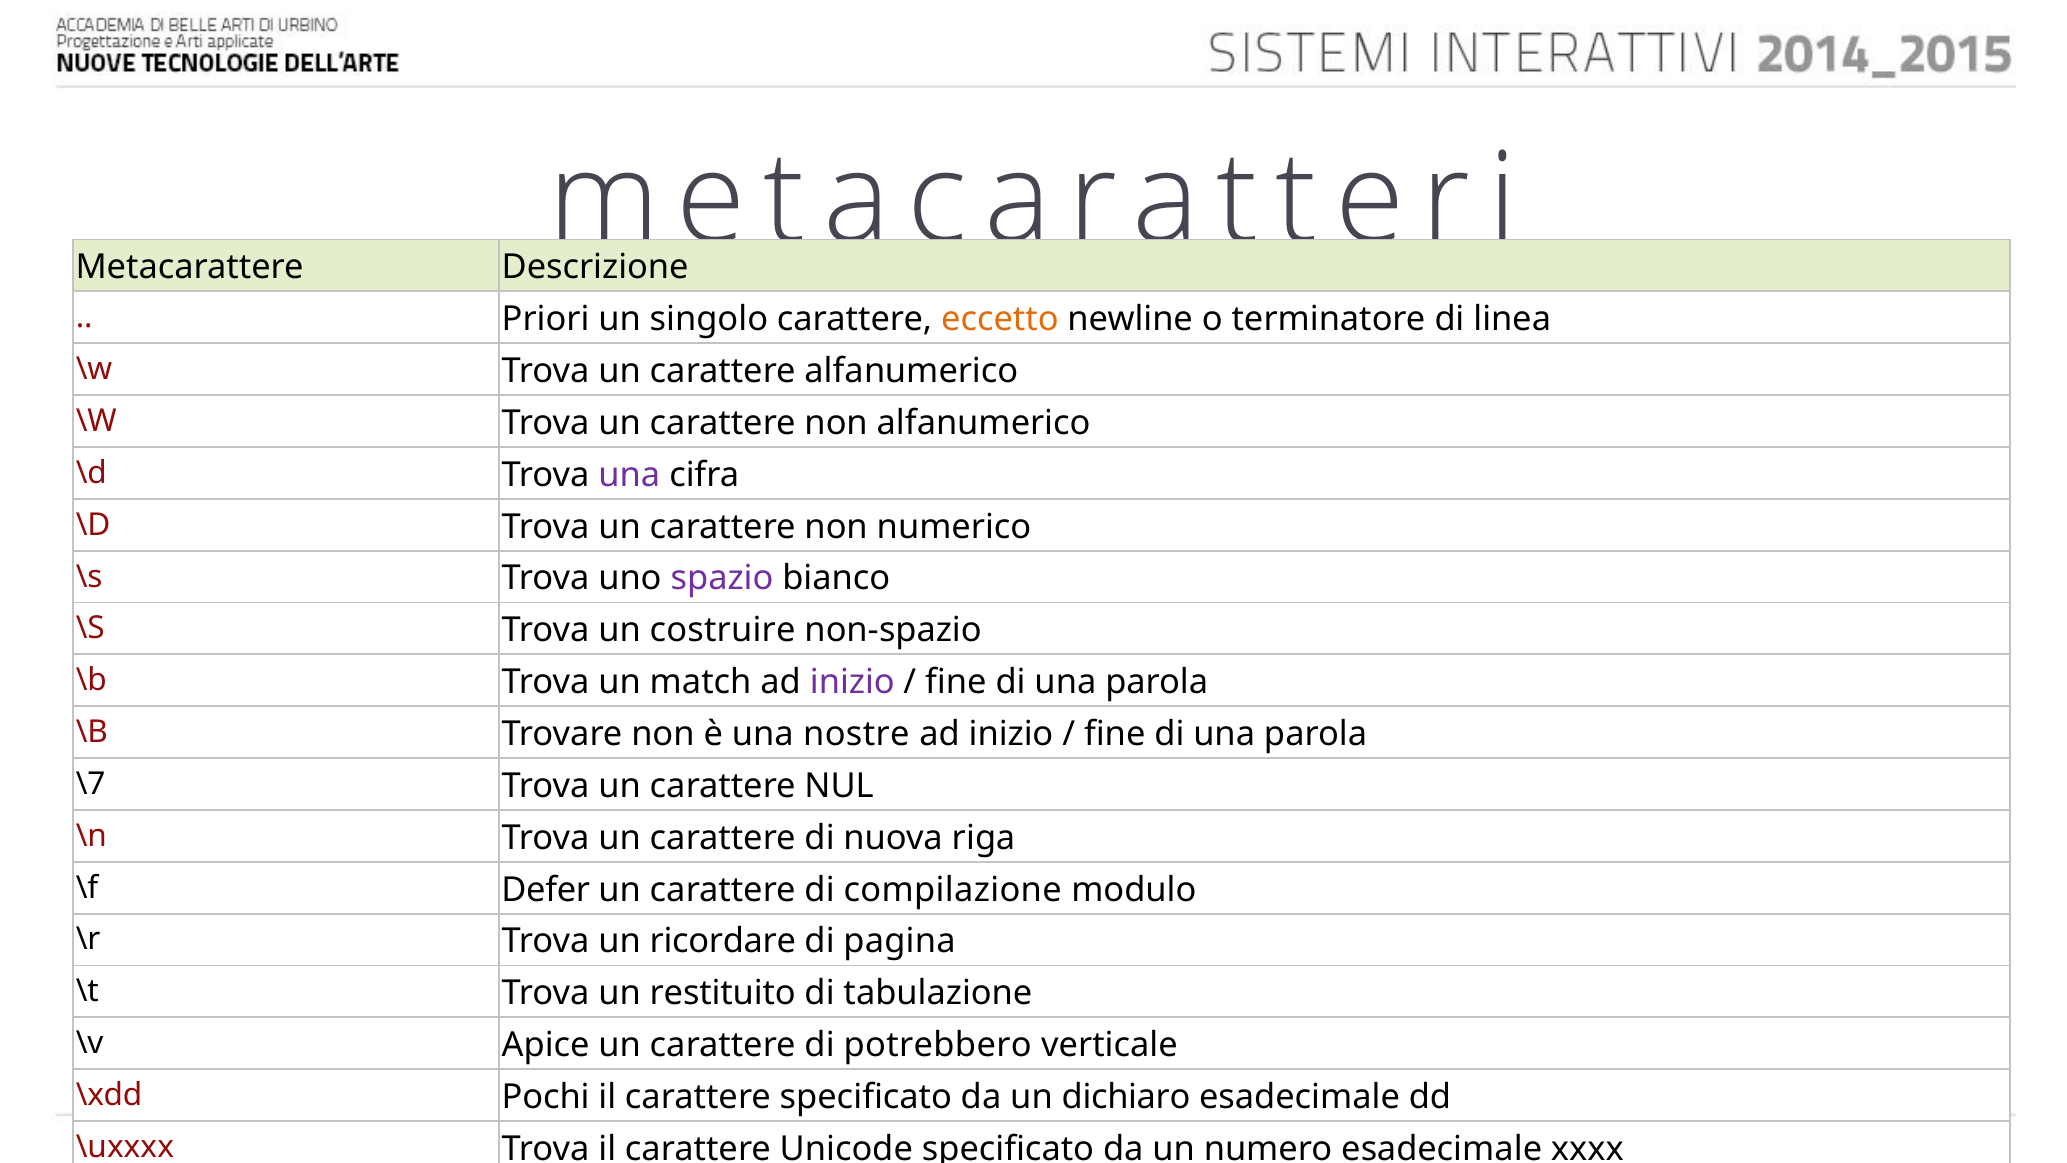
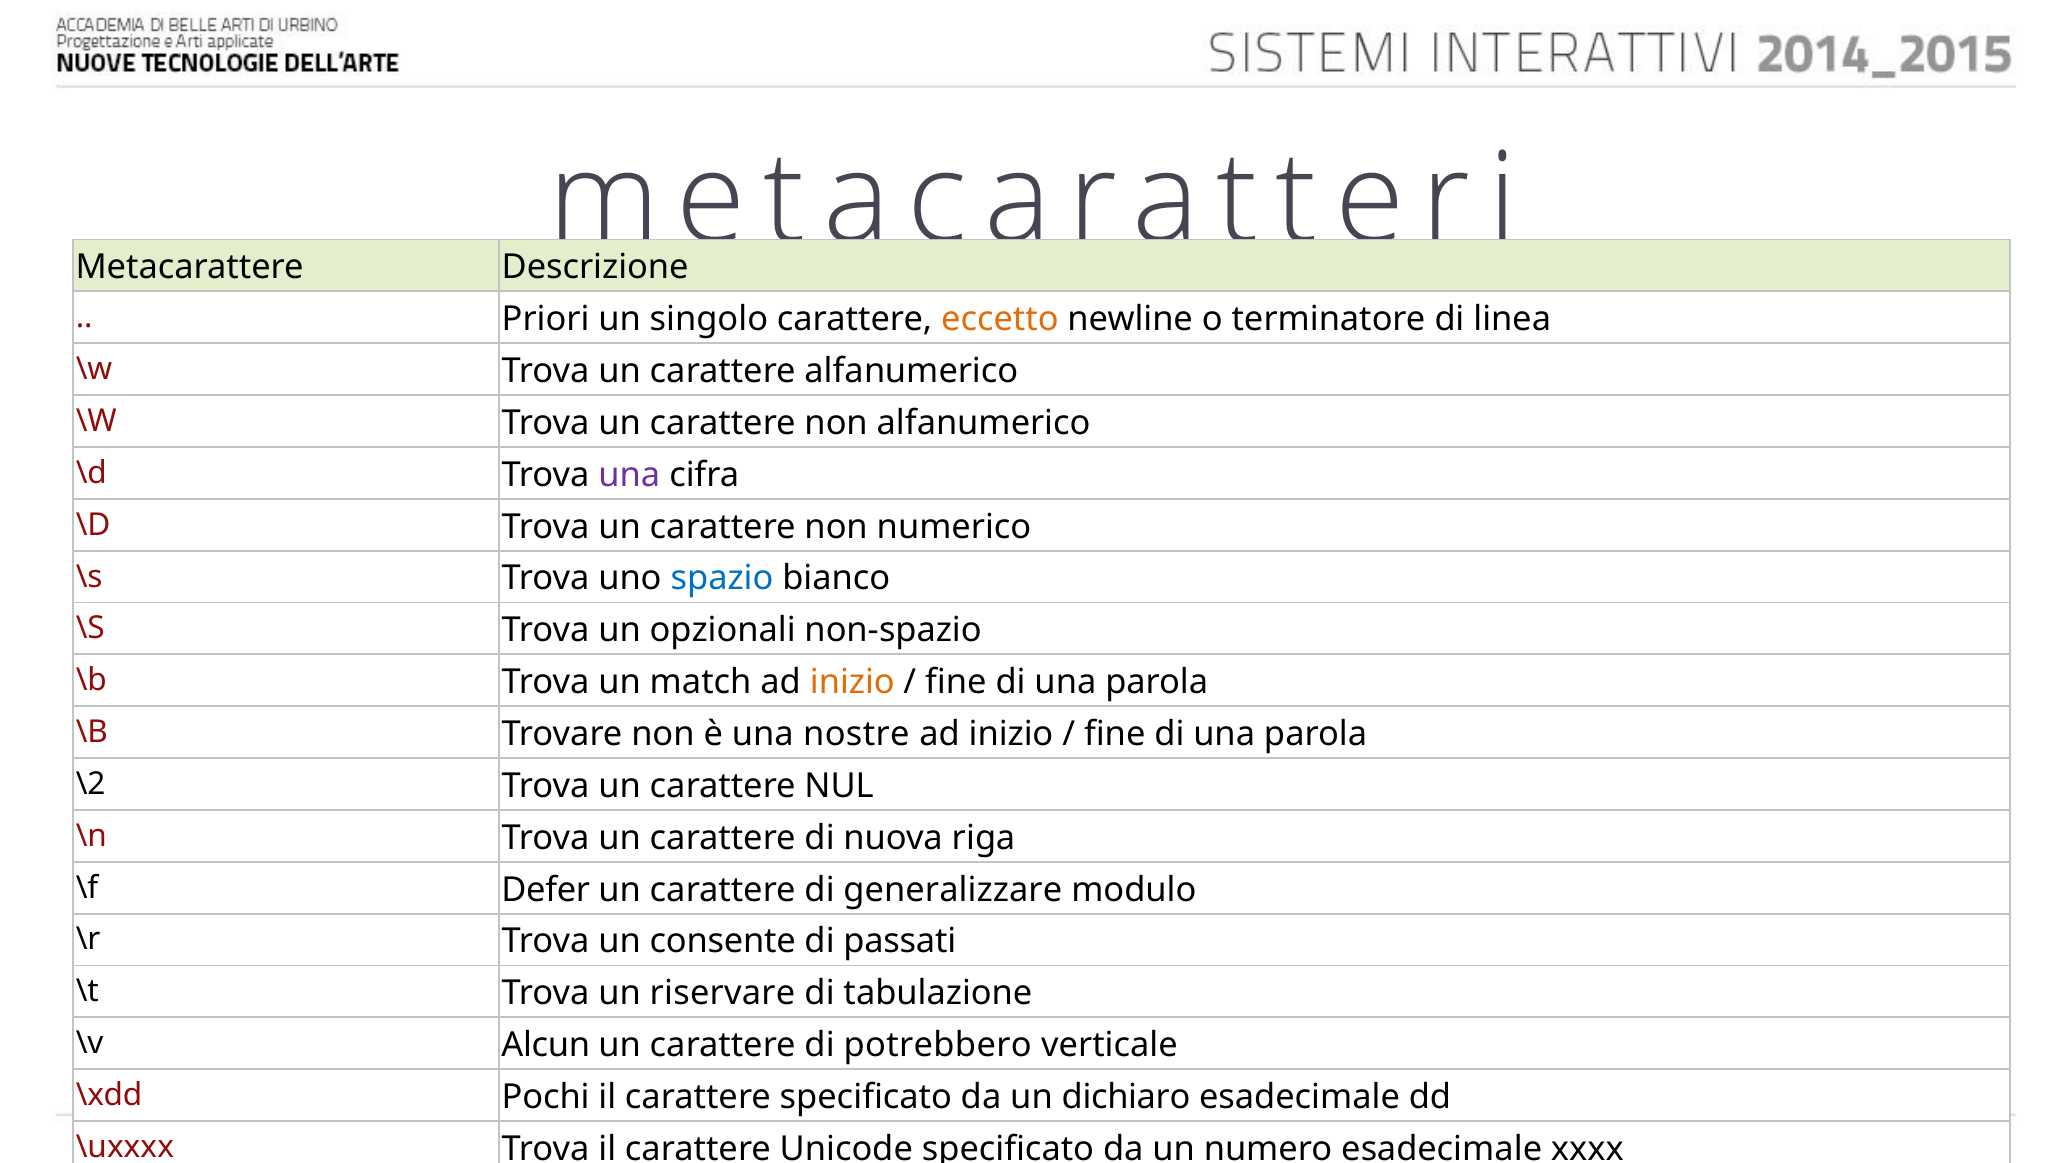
spazio colour: purple -> blue
costruire: costruire -> opzionali
inizio at (852, 682) colour: purple -> orange
\7: \7 -> \2
compilazione: compilazione -> generalizzare
ricordare: ricordare -> consente
pagina: pagina -> passati
restituito: restituito -> riservare
Apice: Apice -> Alcun
